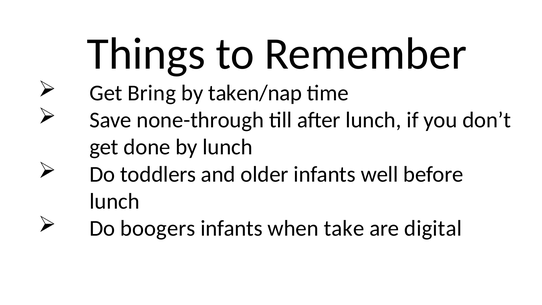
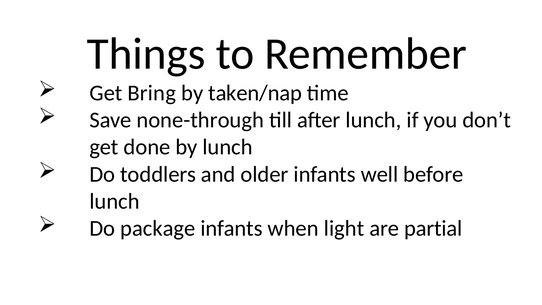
boogers: boogers -> package
take: take -> light
digital: digital -> partial
